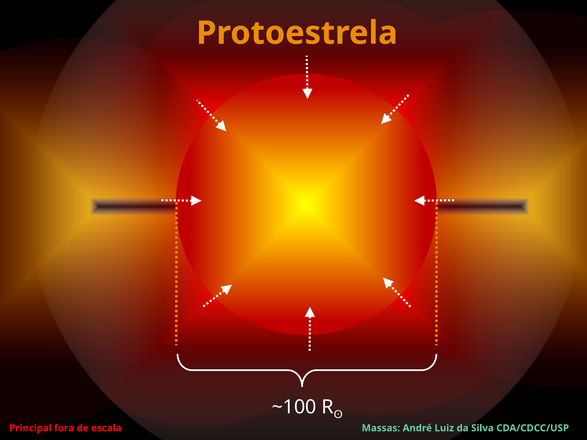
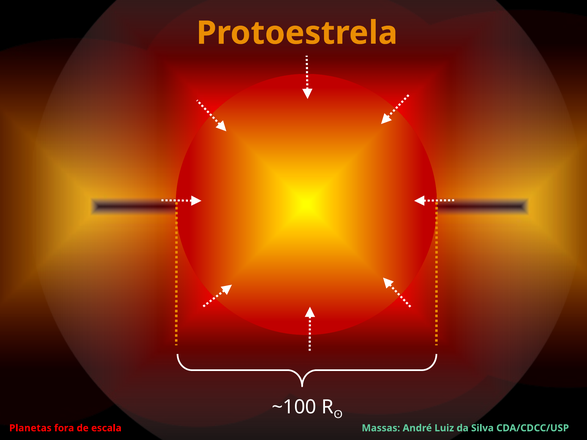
Principal: Principal -> Planetas
